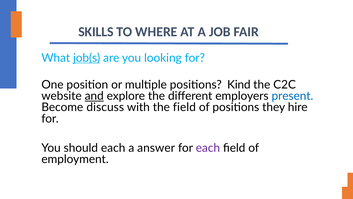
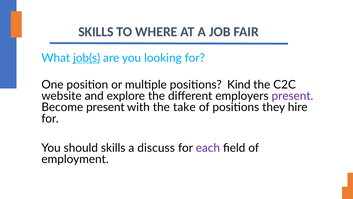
and underline: present -> none
present at (292, 96) colour: blue -> purple
Become discuss: discuss -> present
the field: field -> take
should each: each -> skills
answer: answer -> discuss
